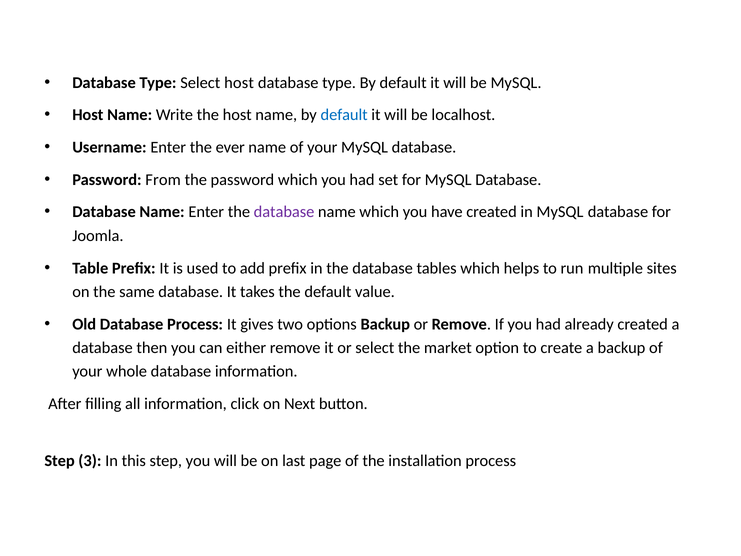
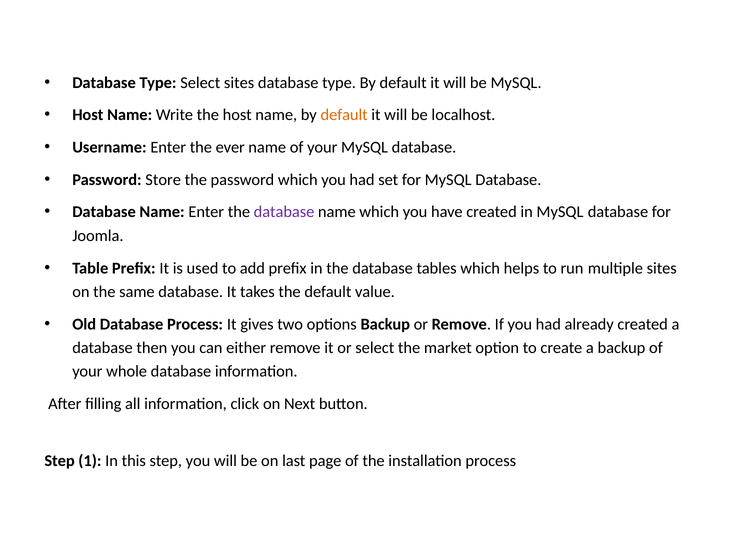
Select host: host -> sites
default at (344, 115) colour: blue -> orange
From: From -> Store
3: 3 -> 1
